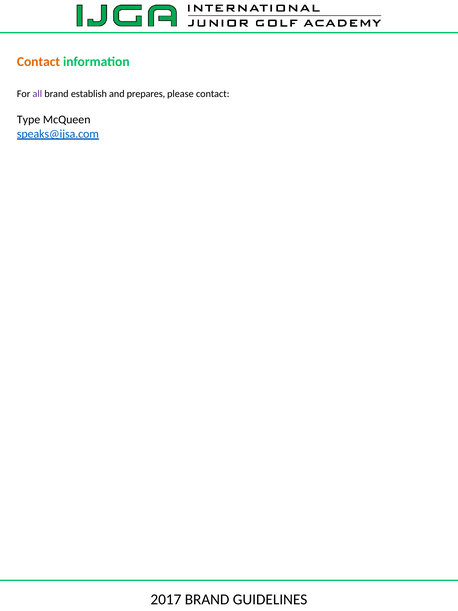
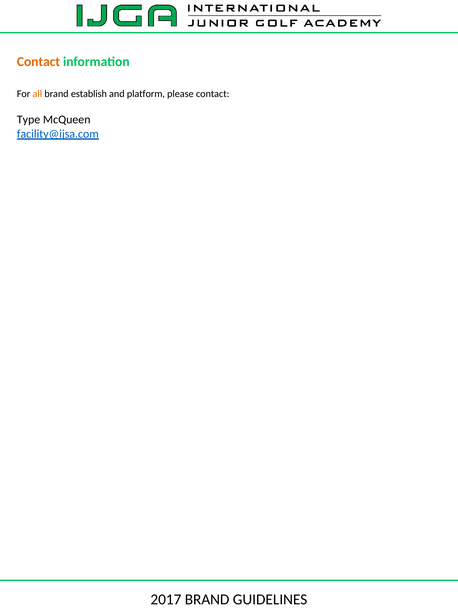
all colour: purple -> orange
prepares: prepares -> platform
speaks@ijsa.com: speaks@ijsa.com -> facility@ijsa.com
